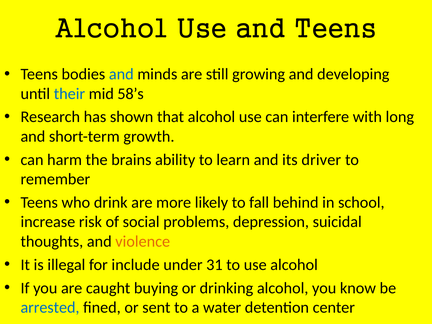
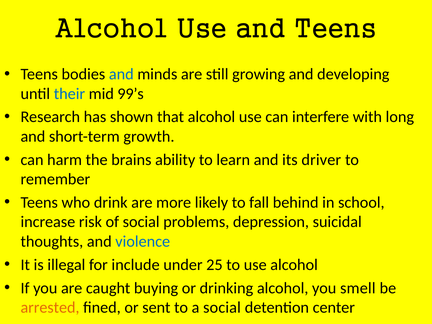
58’s: 58’s -> 99’s
violence colour: orange -> blue
31: 31 -> 25
know: know -> smell
arrested colour: blue -> orange
a water: water -> social
